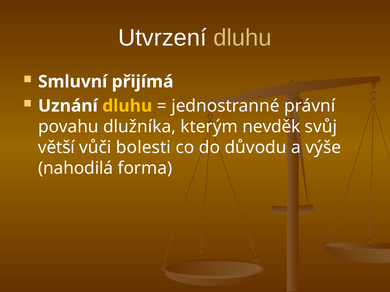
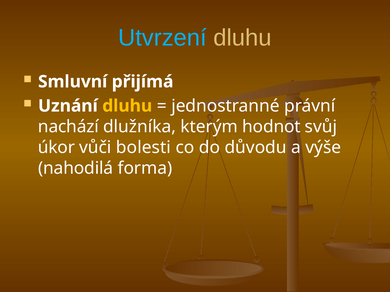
Utvrzení colour: white -> light blue
povahu: povahu -> nachází
nevděk: nevděk -> hodnot
větší: větší -> úkor
